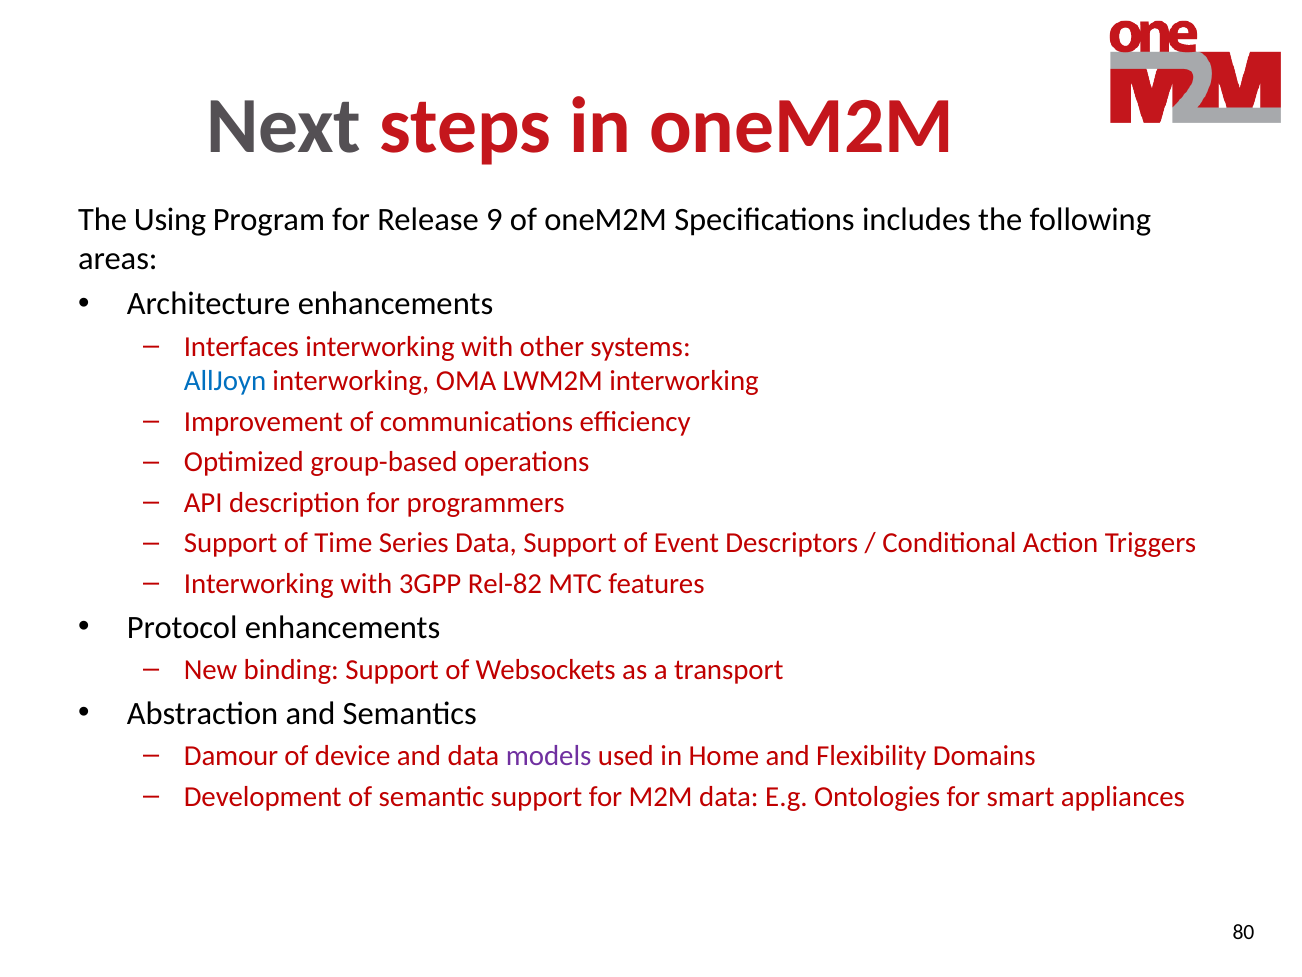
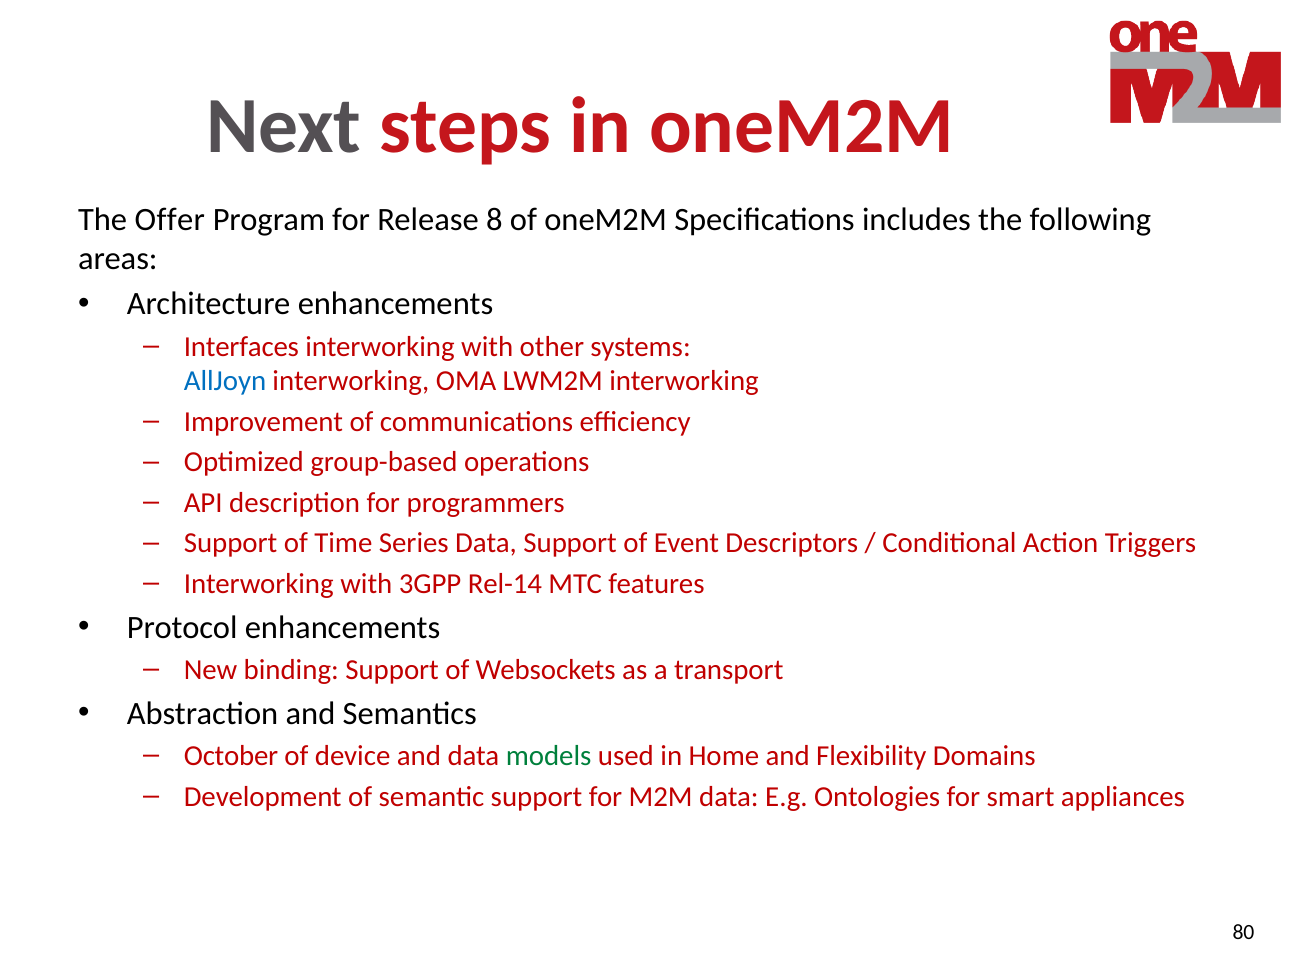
Using: Using -> Offer
9: 9 -> 8
Rel-82: Rel-82 -> Rel-14
Damour: Damour -> October
models colour: purple -> green
